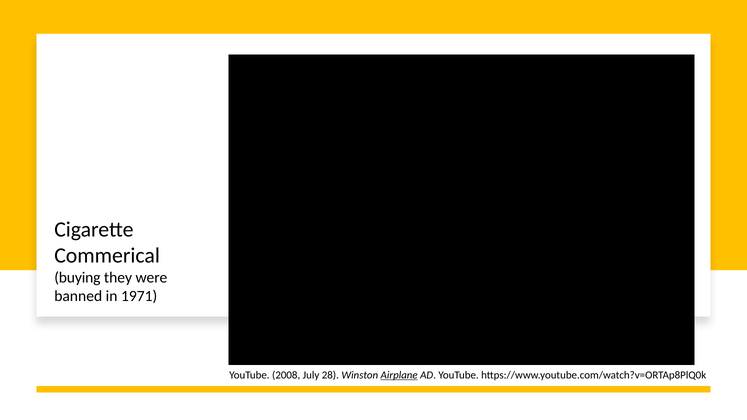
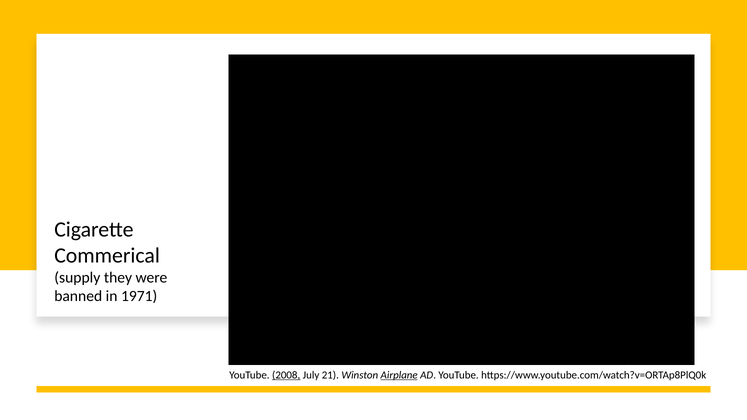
buying: buying -> supply
2008 underline: none -> present
28: 28 -> 21
